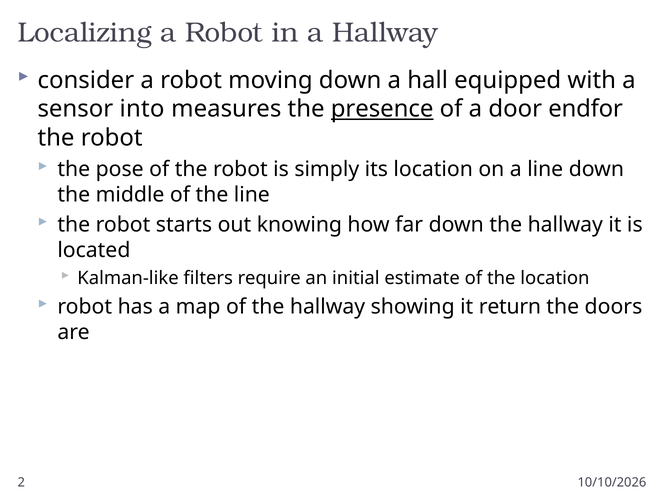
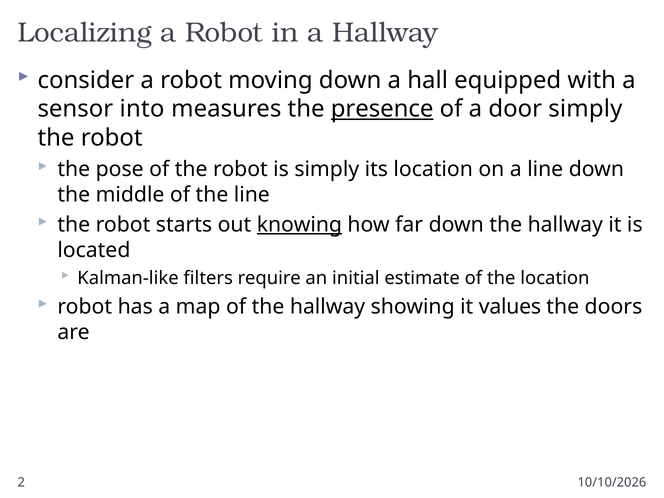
door endfor: endfor -> simply
knowing underline: none -> present
return: return -> values
